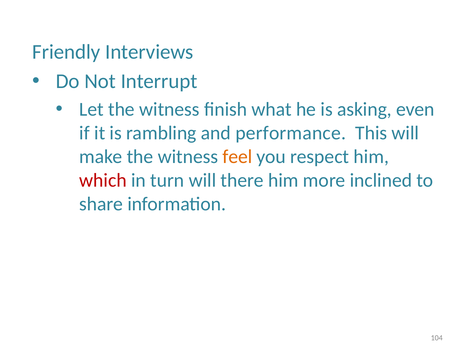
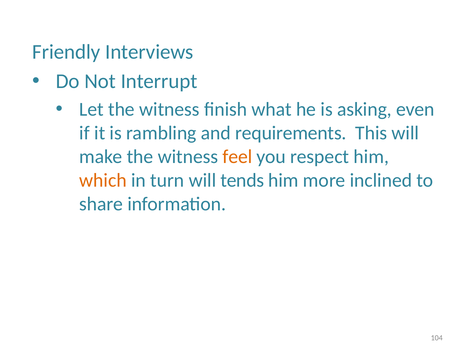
performance: performance -> requirements
which colour: red -> orange
there: there -> tends
